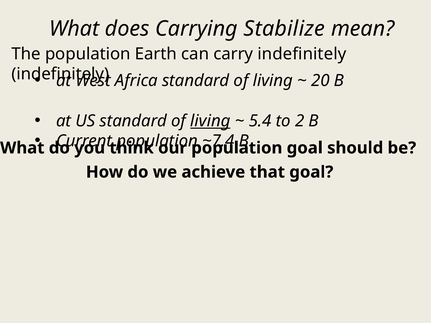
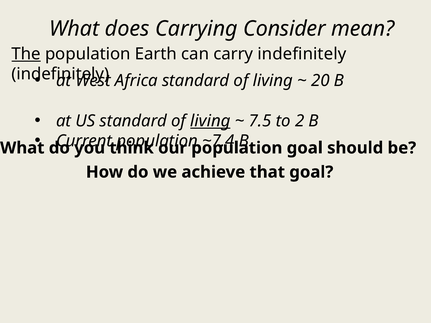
Stabilize: Stabilize -> Consider
The underline: none -> present
5.4: 5.4 -> 7.5
